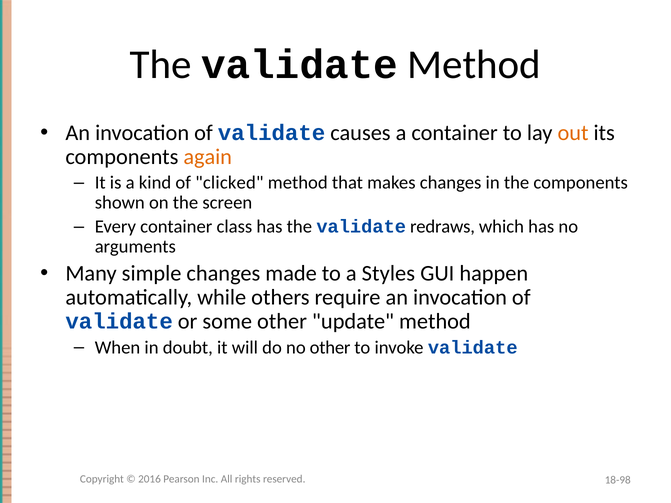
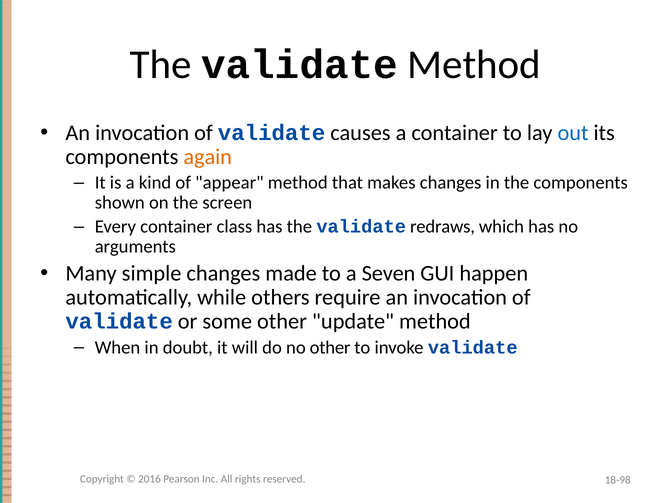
out colour: orange -> blue
clicked: clicked -> appear
Styles: Styles -> Seven
